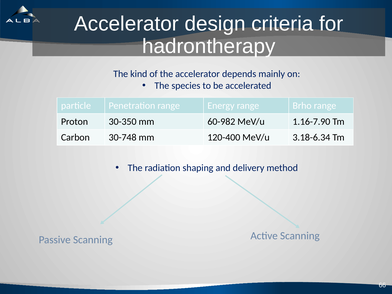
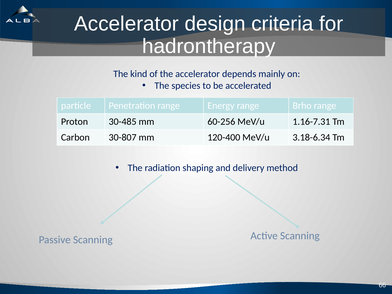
30-350: 30-350 -> 30-485
60-982: 60-982 -> 60-256
1.16-7.90: 1.16-7.90 -> 1.16-7.31
30-748: 30-748 -> 30-807
